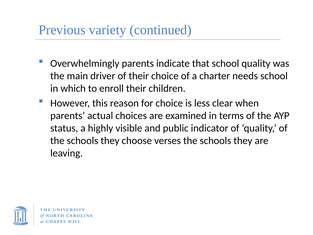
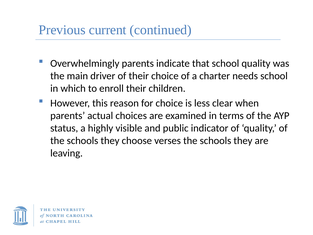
variety: variety -> current
